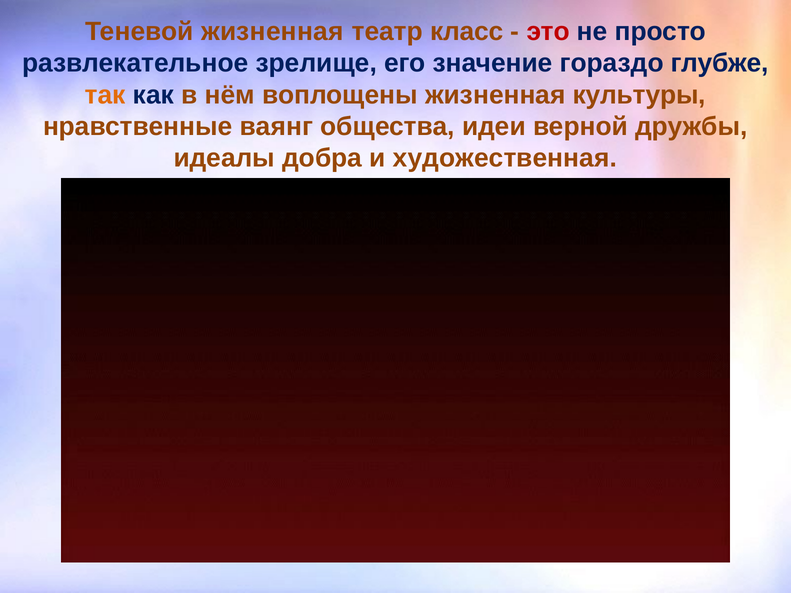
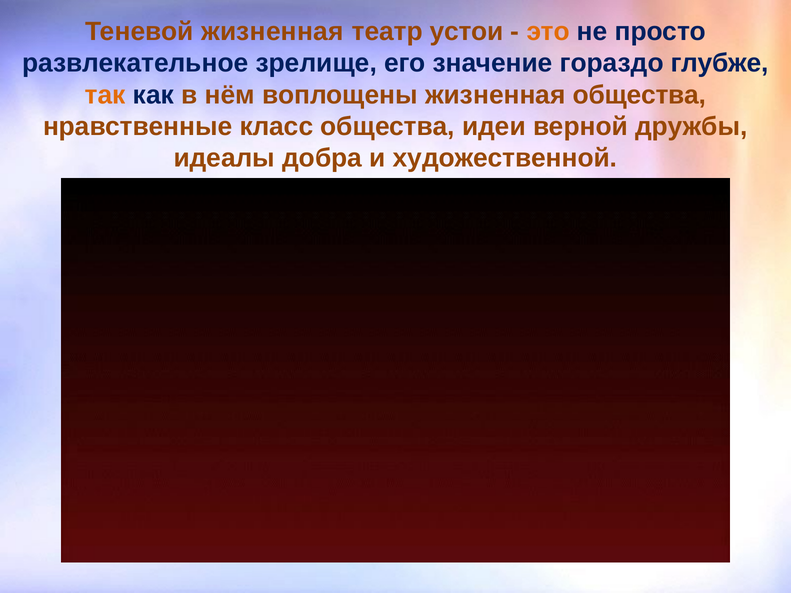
класс: класс -> устои
это colour: red -> orange
жизненная культуры: культуры -> общества
ваянг: ваянг -> класс
художественная: художественная -> художественной
